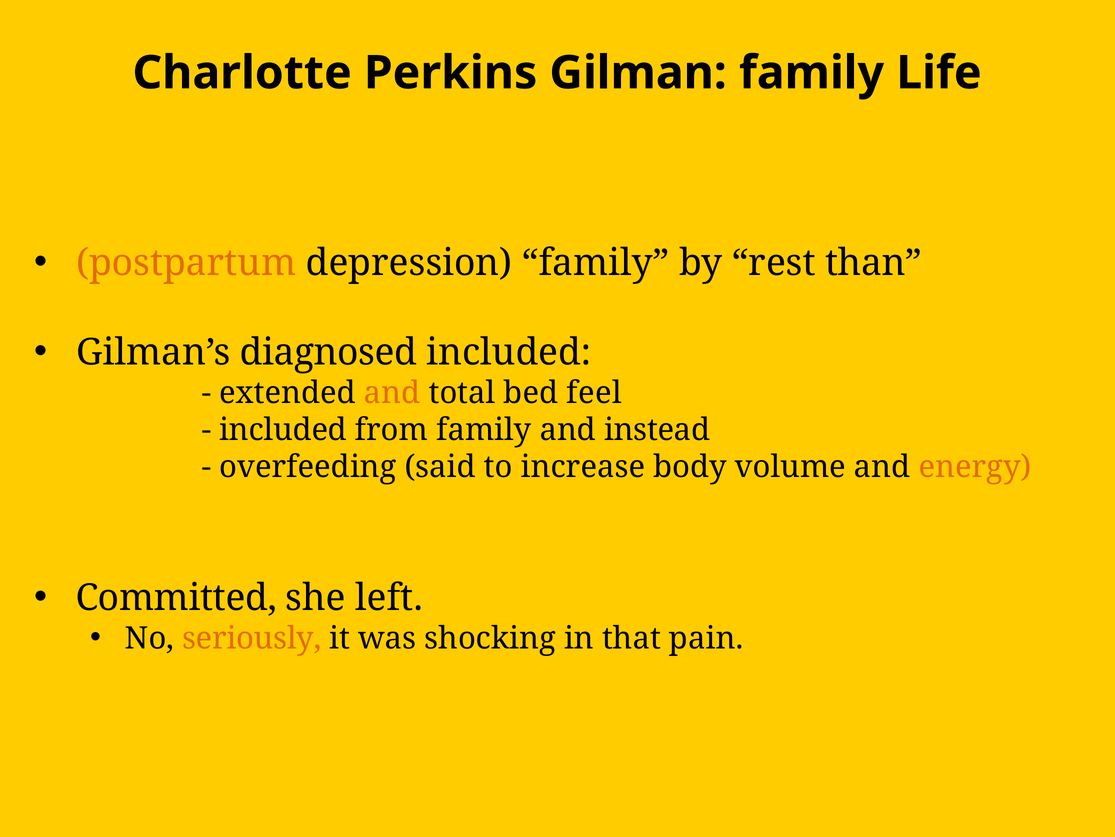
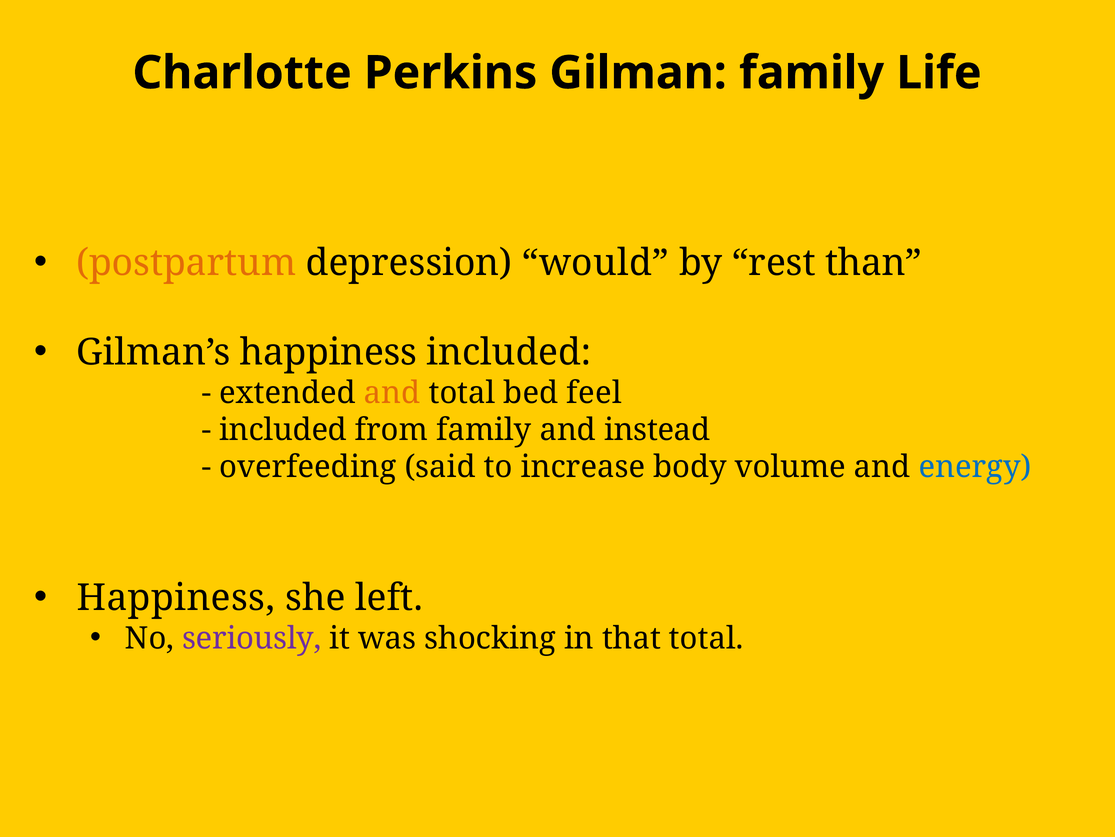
depression family: family -> would
Gilman’s diagnosed: diagnosed -> happiness
energy colour: orange -> blue
Committed at (176, 597): Committed -> Happiness
seriously colour: orange -> purple
that pain: pain -> total
